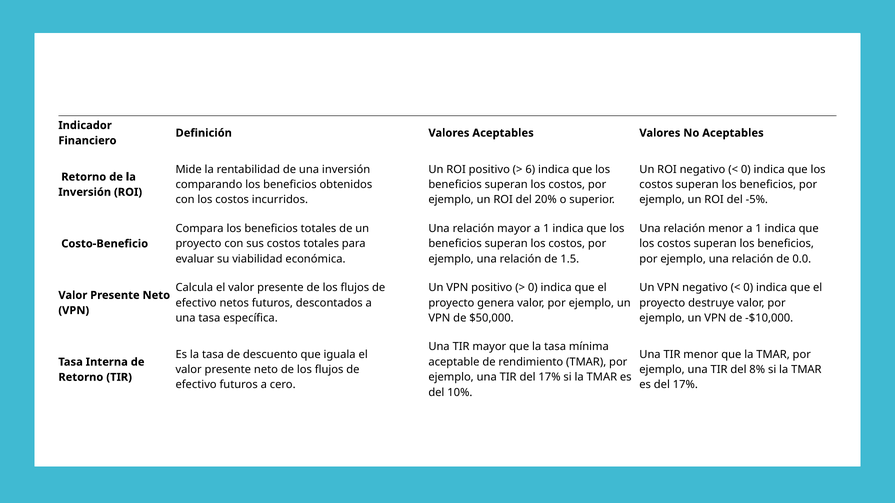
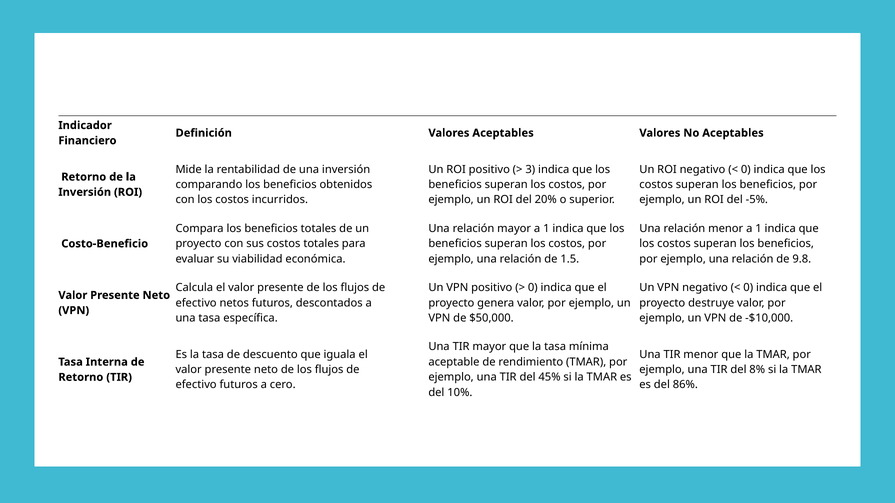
6: 6 -> 3
0.0: 0.0 -> 9.8
TIR del 17%: 17% -> 45%
es del 17%: 17% -> 86%
